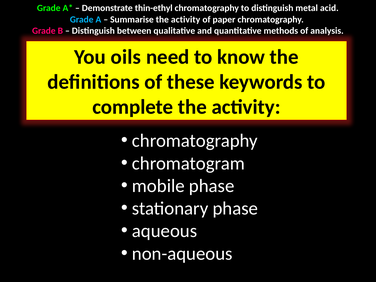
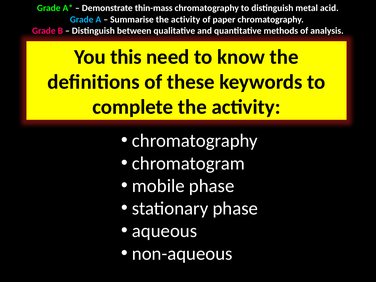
thin-ethyl: thin-ethyl -> thin-mass
oils: oils -> this
